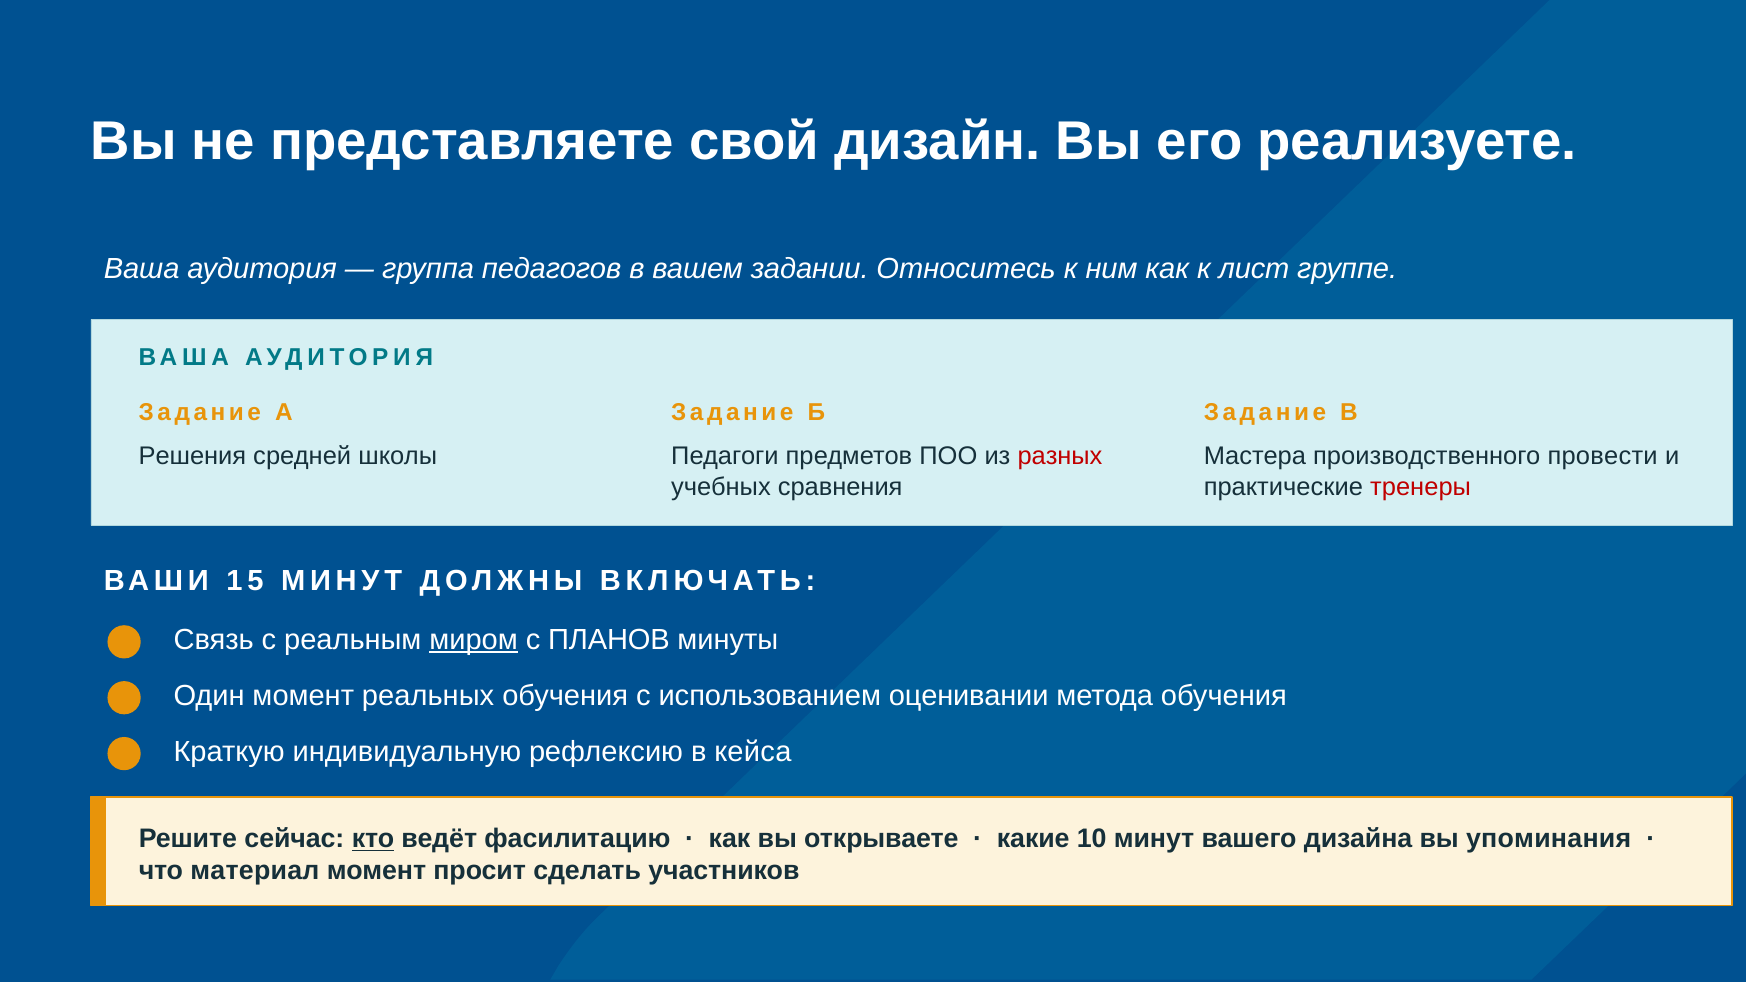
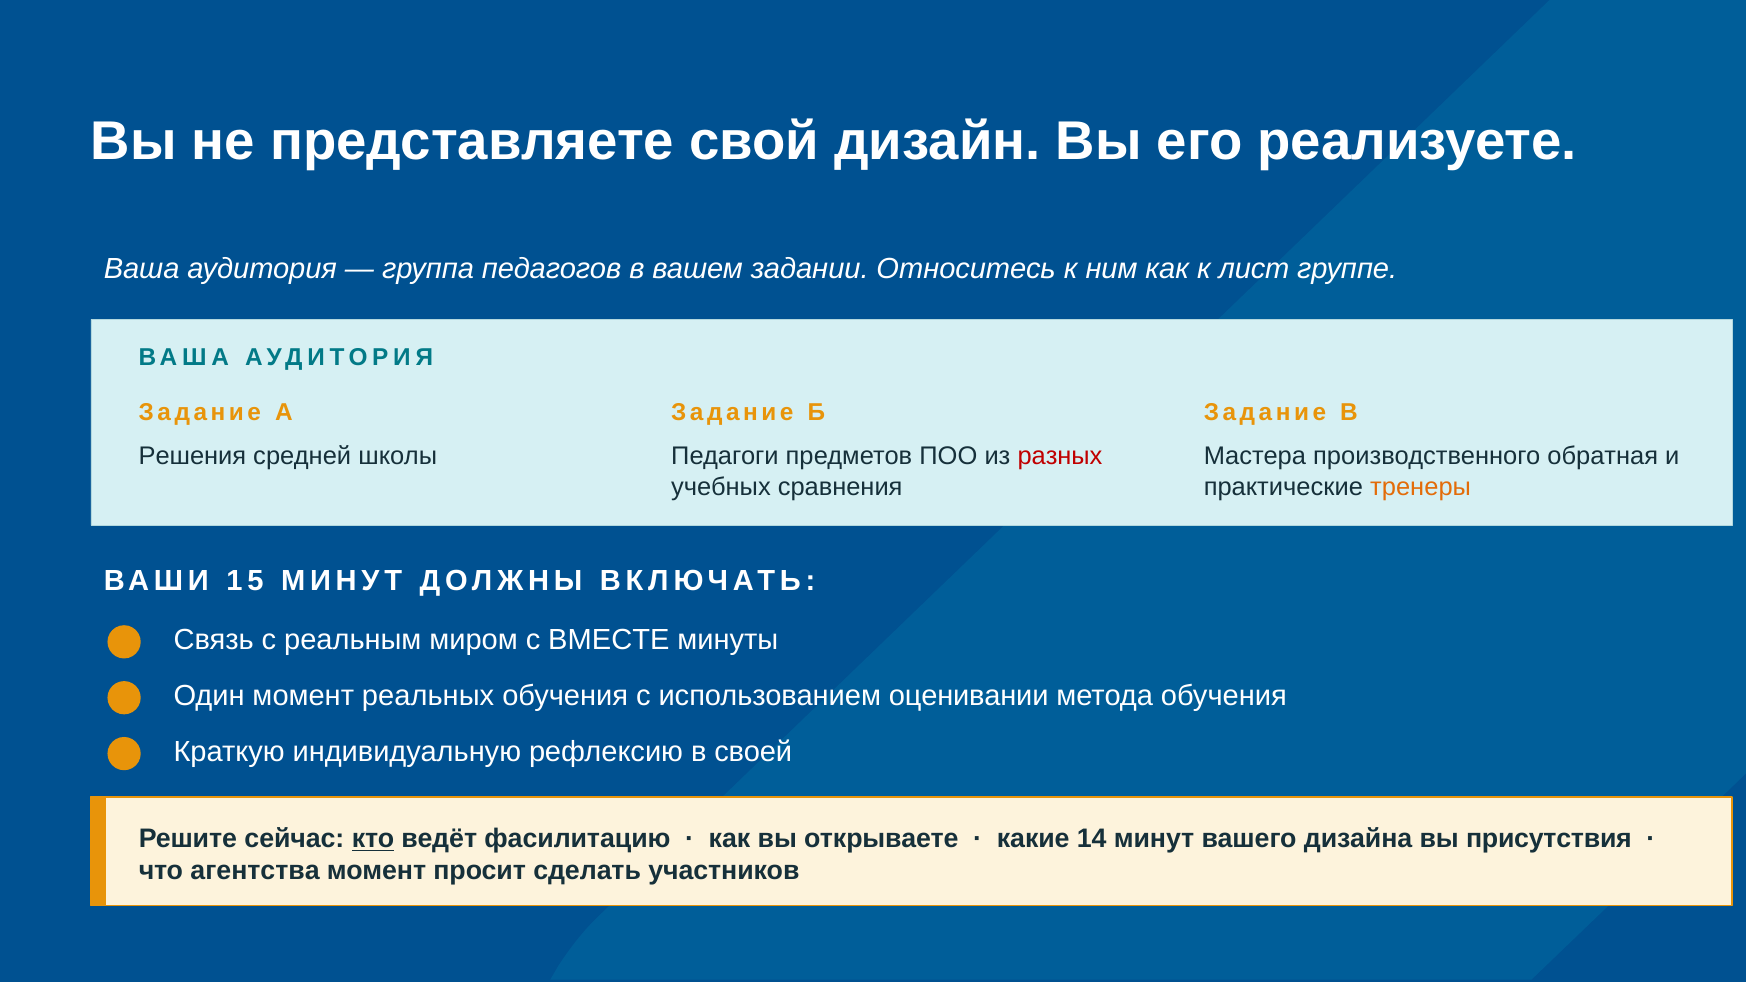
провести: провести -> обратная
тренеры colour: red -> orange
миром underline: present -> none
ПЛАНОВ: ПЛАНОВ -> ВМЕСТЕ
кейса: кейса -> своей
10: 10 -> 14
упоминания: упоминания -> присутствия
материал: материал -> агентства
